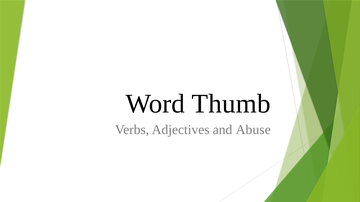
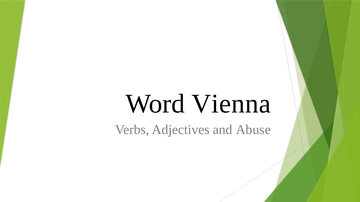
Thumb: Thumb -> Vienna
